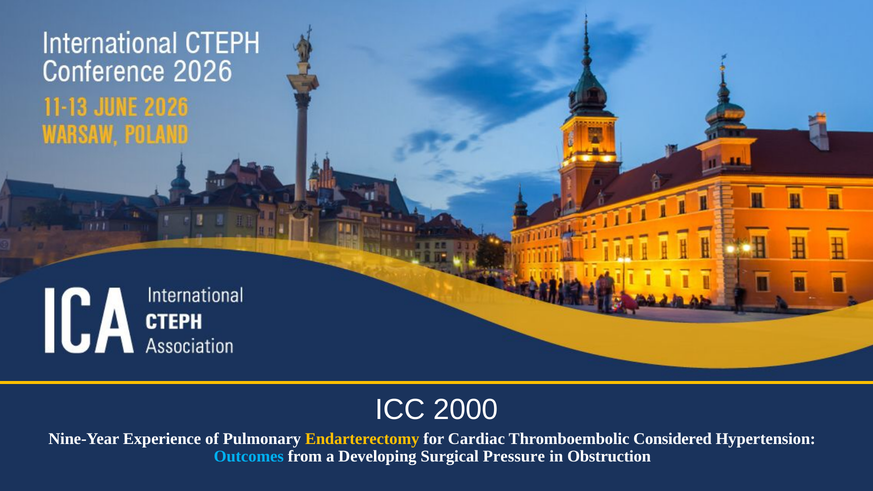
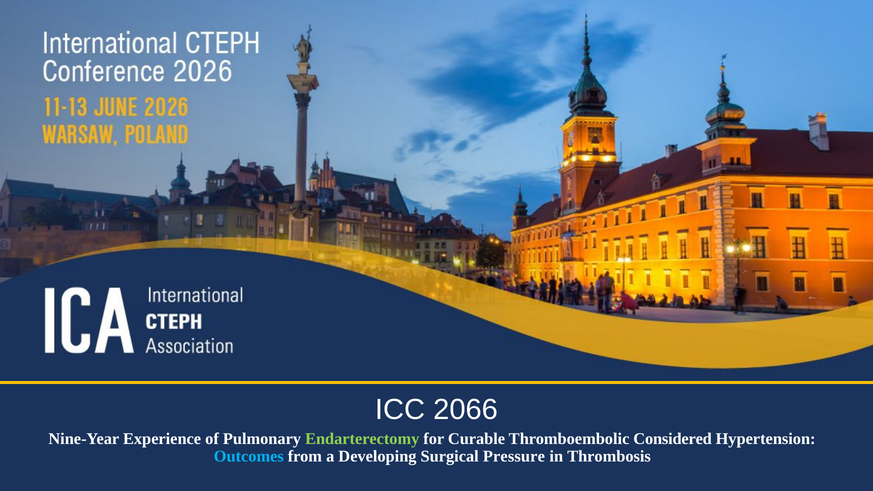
2000: 2000 -> 2066
Endarterectomy colour: yellow -> light green
Cardiac: Cardiac -> Curable
Obstruction: Obstruction -> Thrombosis
